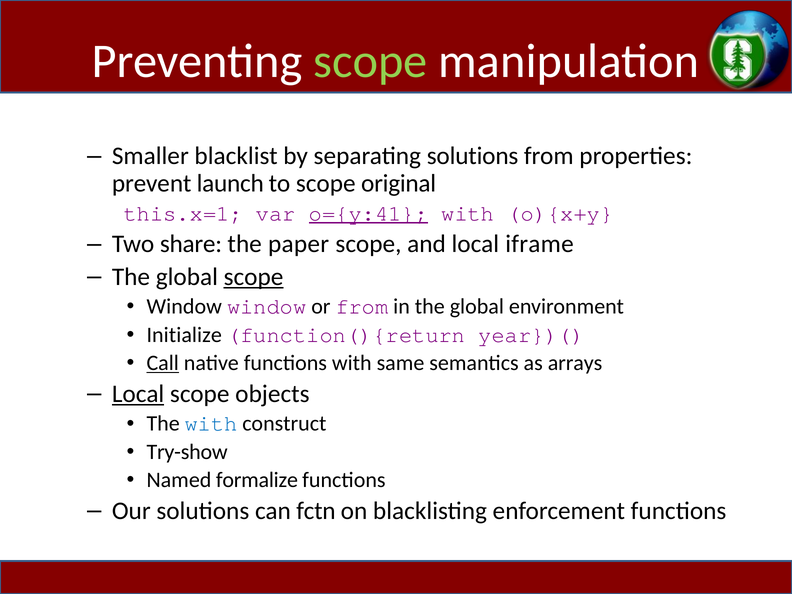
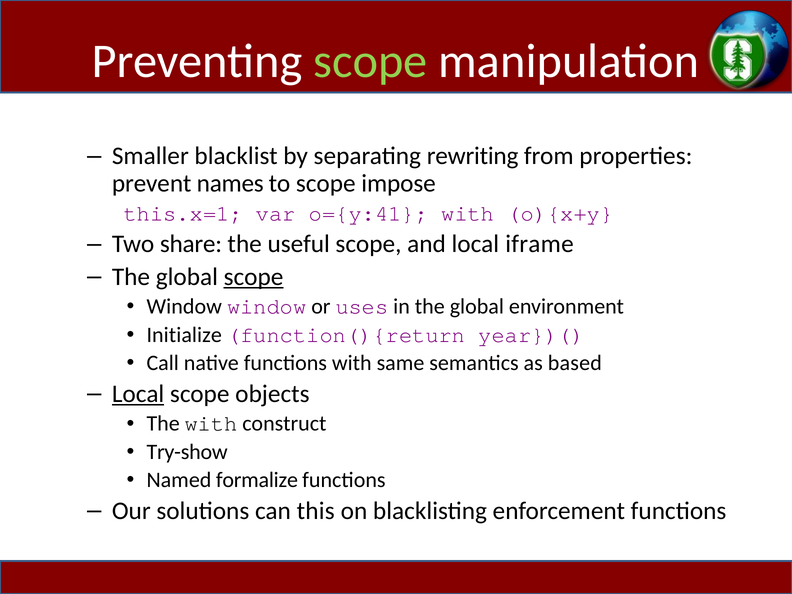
separating solutions: solutions -> rewriting
launch: launch -> names
original: original -> impose
o={y:41 underline: present -> none
paper: paper -> useful
or from: from -> uses
Call underline: present -> none
arrays: arrays -> based
with at (211, 424) colour: blue -> black
fctn: fctn -> this
